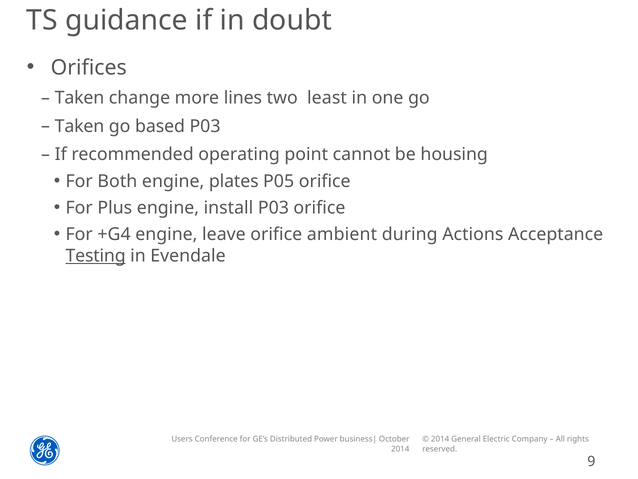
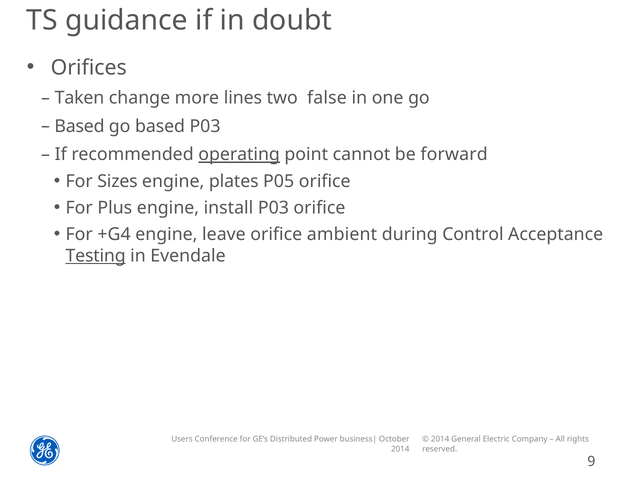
least: least -> false
Taken at (80, 126): Taken -> Based
operating underline: none -> present
housing: housing -> forward
Both: Both -> Sizes
Actions: Actions -> Control
